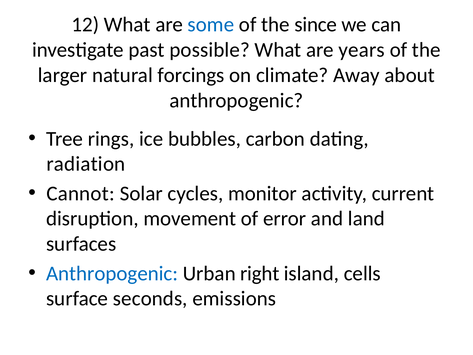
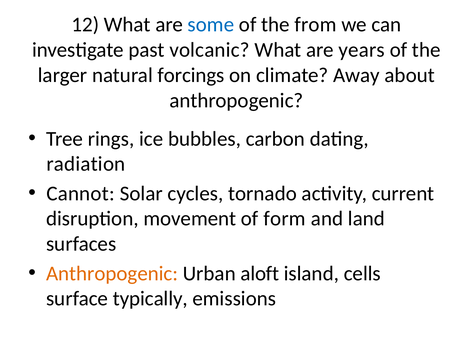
since: since -> from
possible: possible -> volcanic
monitor: monitor -> tornado
error: error -> form
Anthropogenic at (112, 273) colour: blue -> orange
right: right -> aloft
seconds: seconds -> typically
